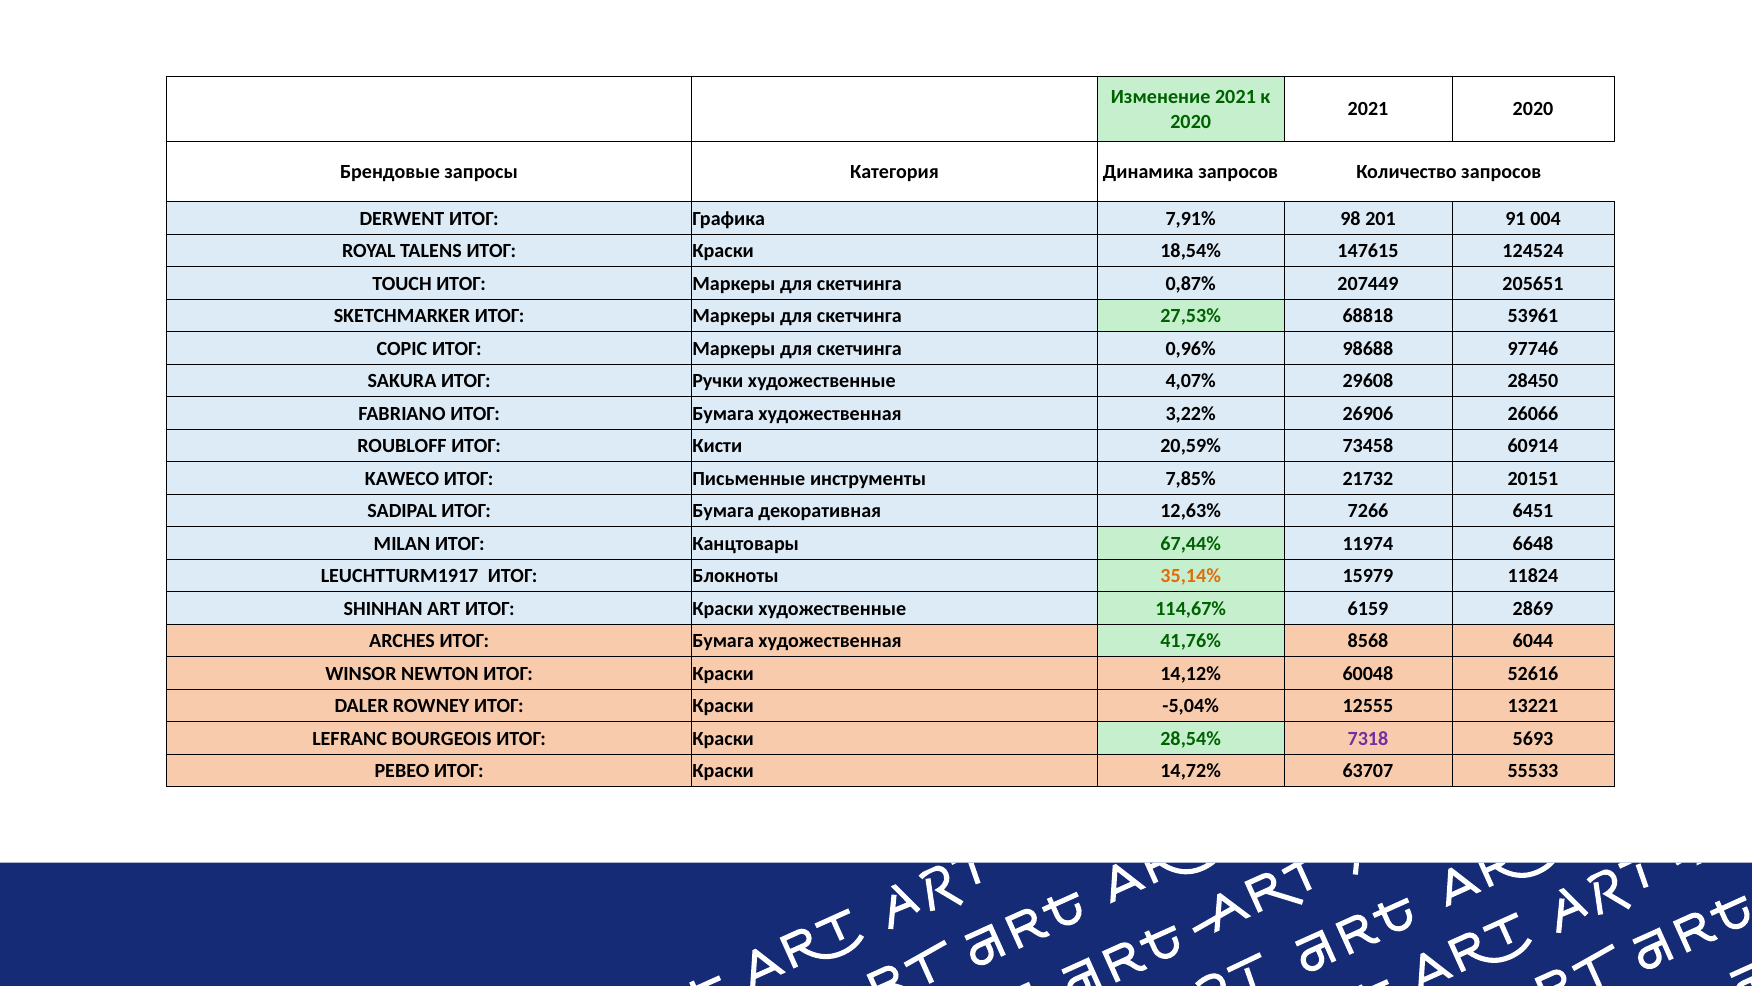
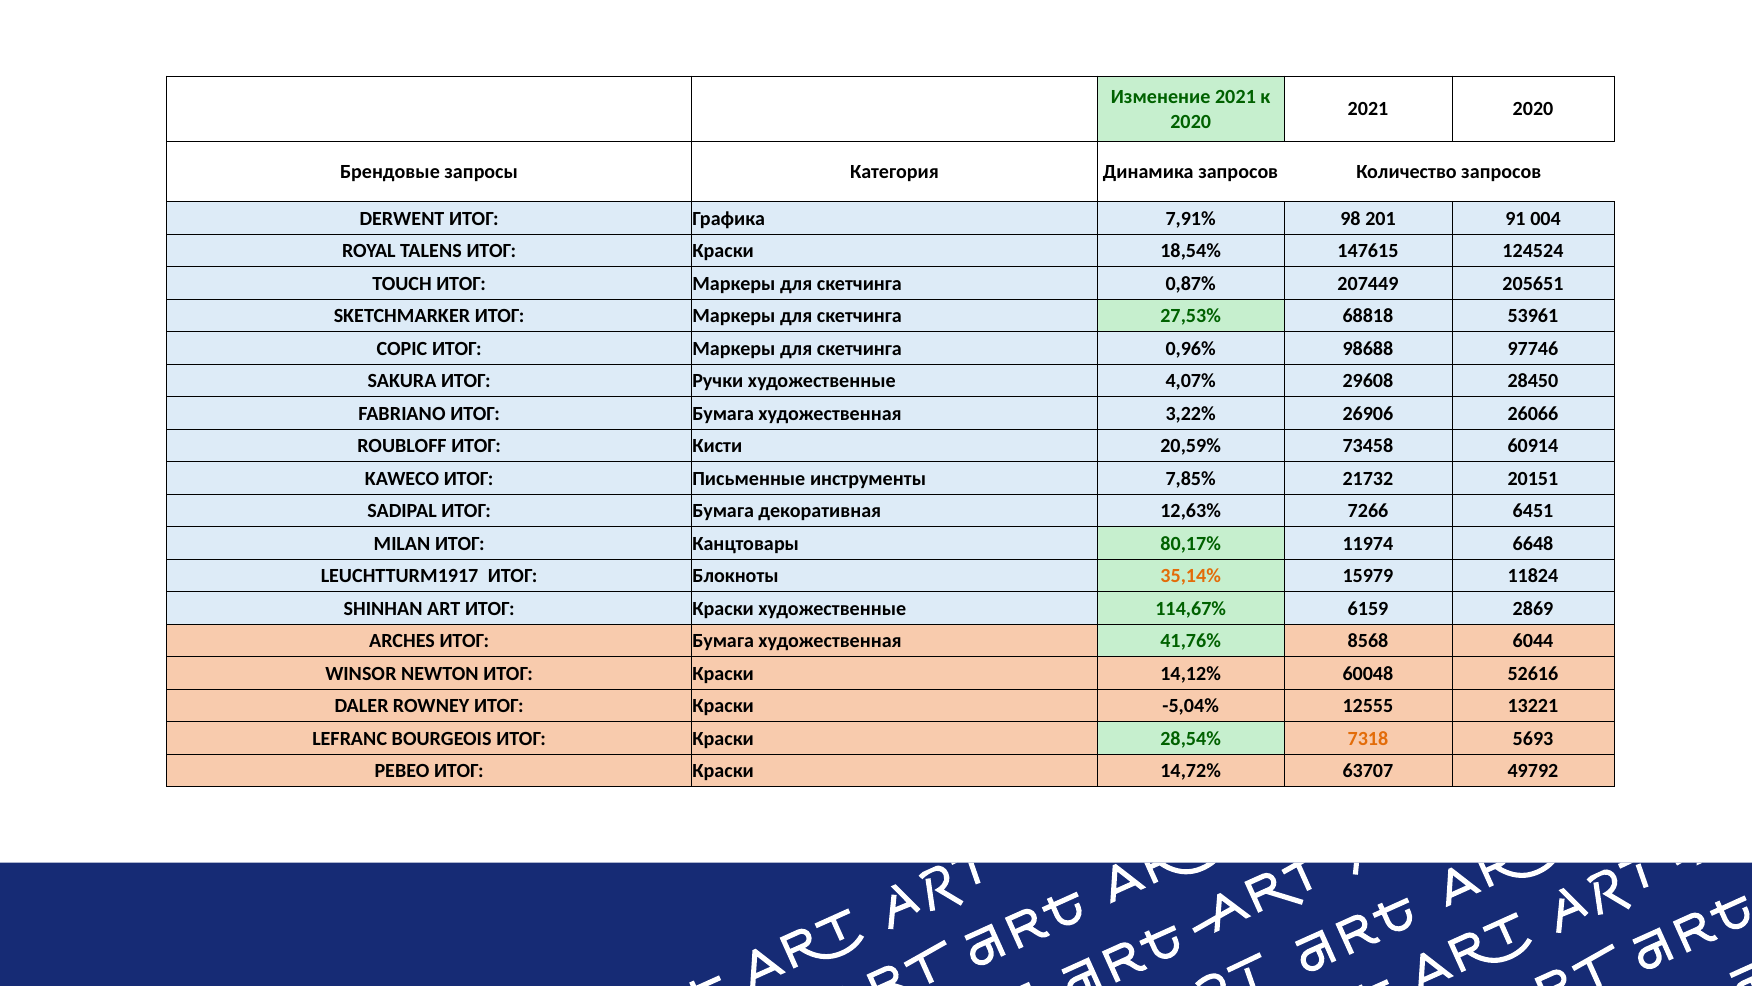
67,44%: 67,44% -> 80,17%
7318 colour: purple -> orange
55533: 55533 -> 49792
